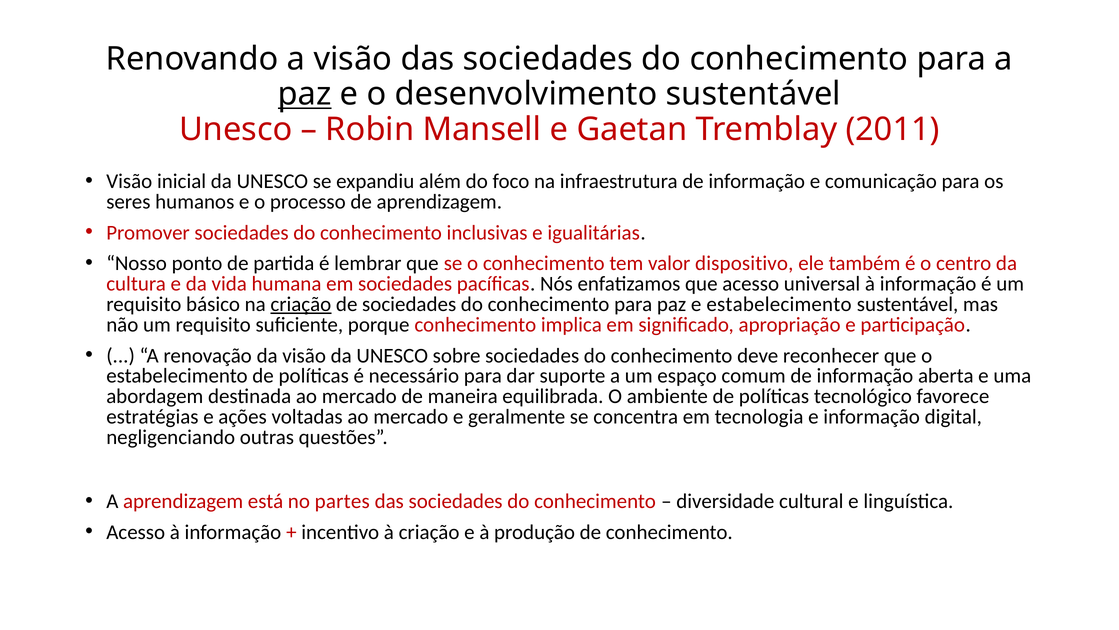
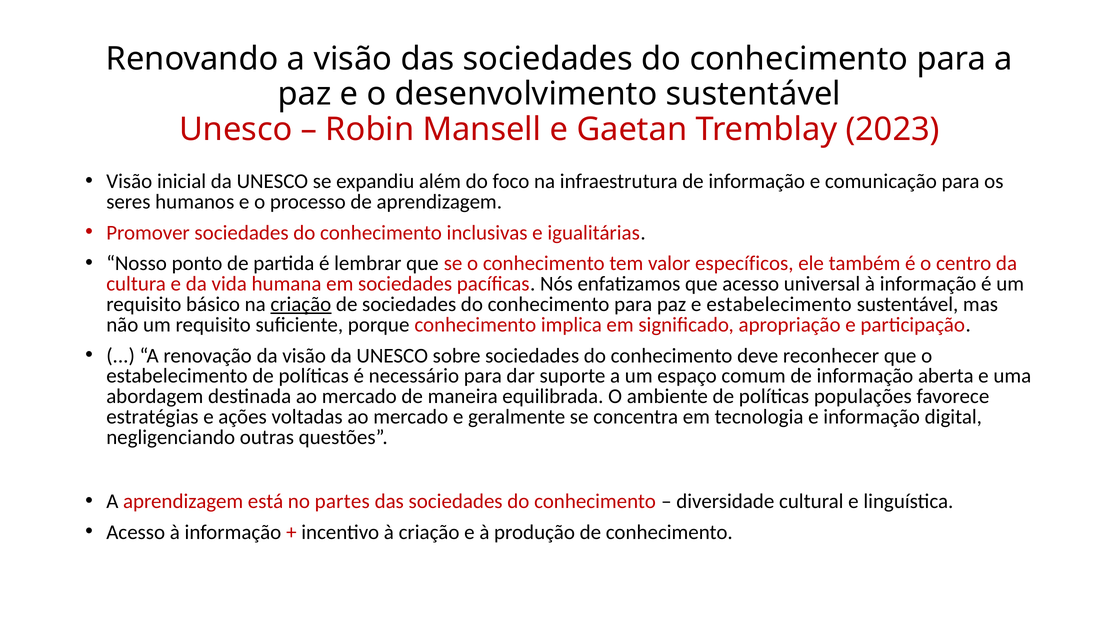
paz at (305, 94) underline: present -> none
2011: 2011 -> 2023
dispositivo: dispositivo -> específicos
tecnológico: tecnológico -> populações
